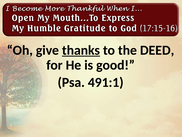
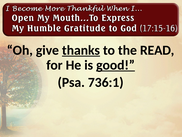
DEED: DEED -> READ
good underline: none -> present
491:1: 491:1 -> 736:1
